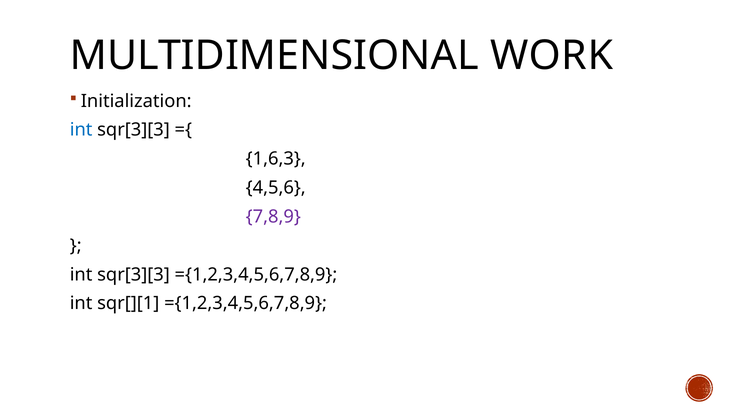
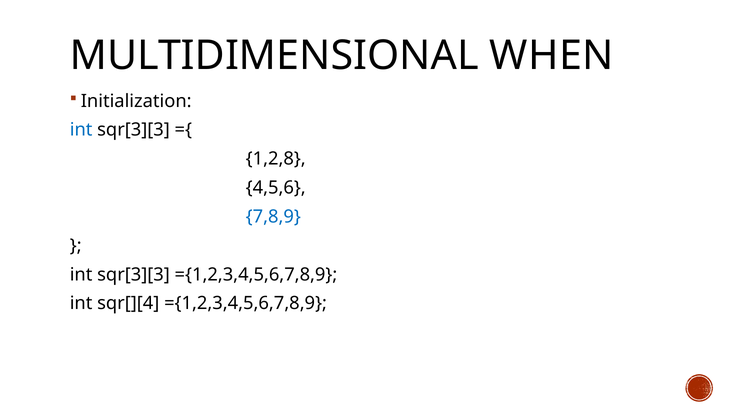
WORK: WORK -> WHEN
1,6,3: 1,6,3 -> 1,2,8
7,8,9 colour: purple -> blue
sqr[][1: sqr[][1 -> sqr[][4
